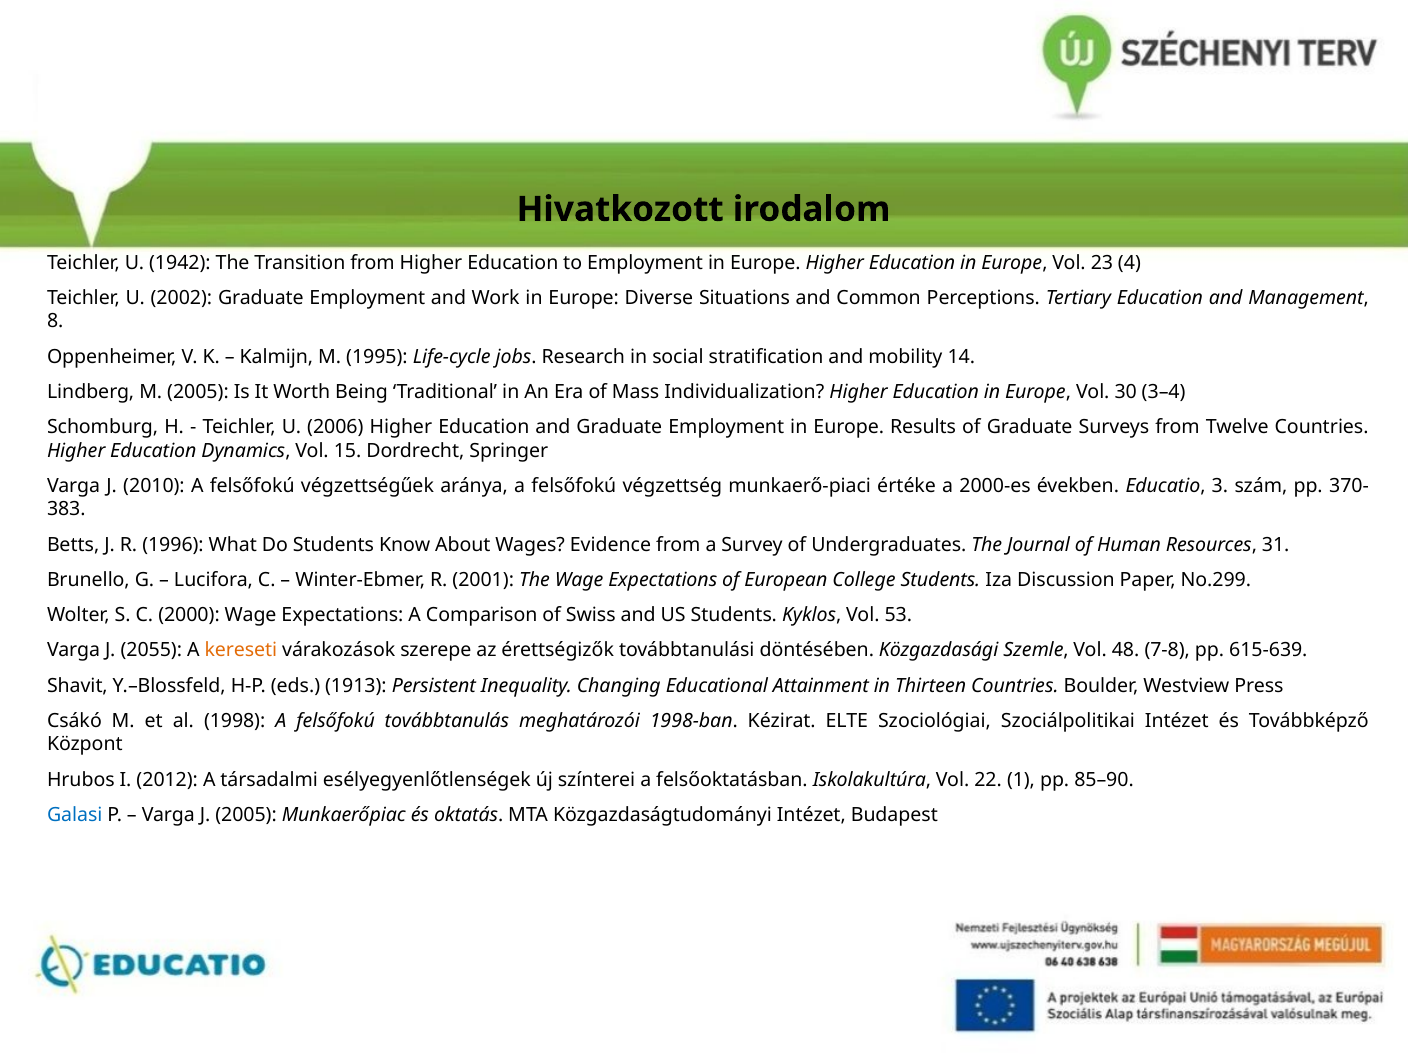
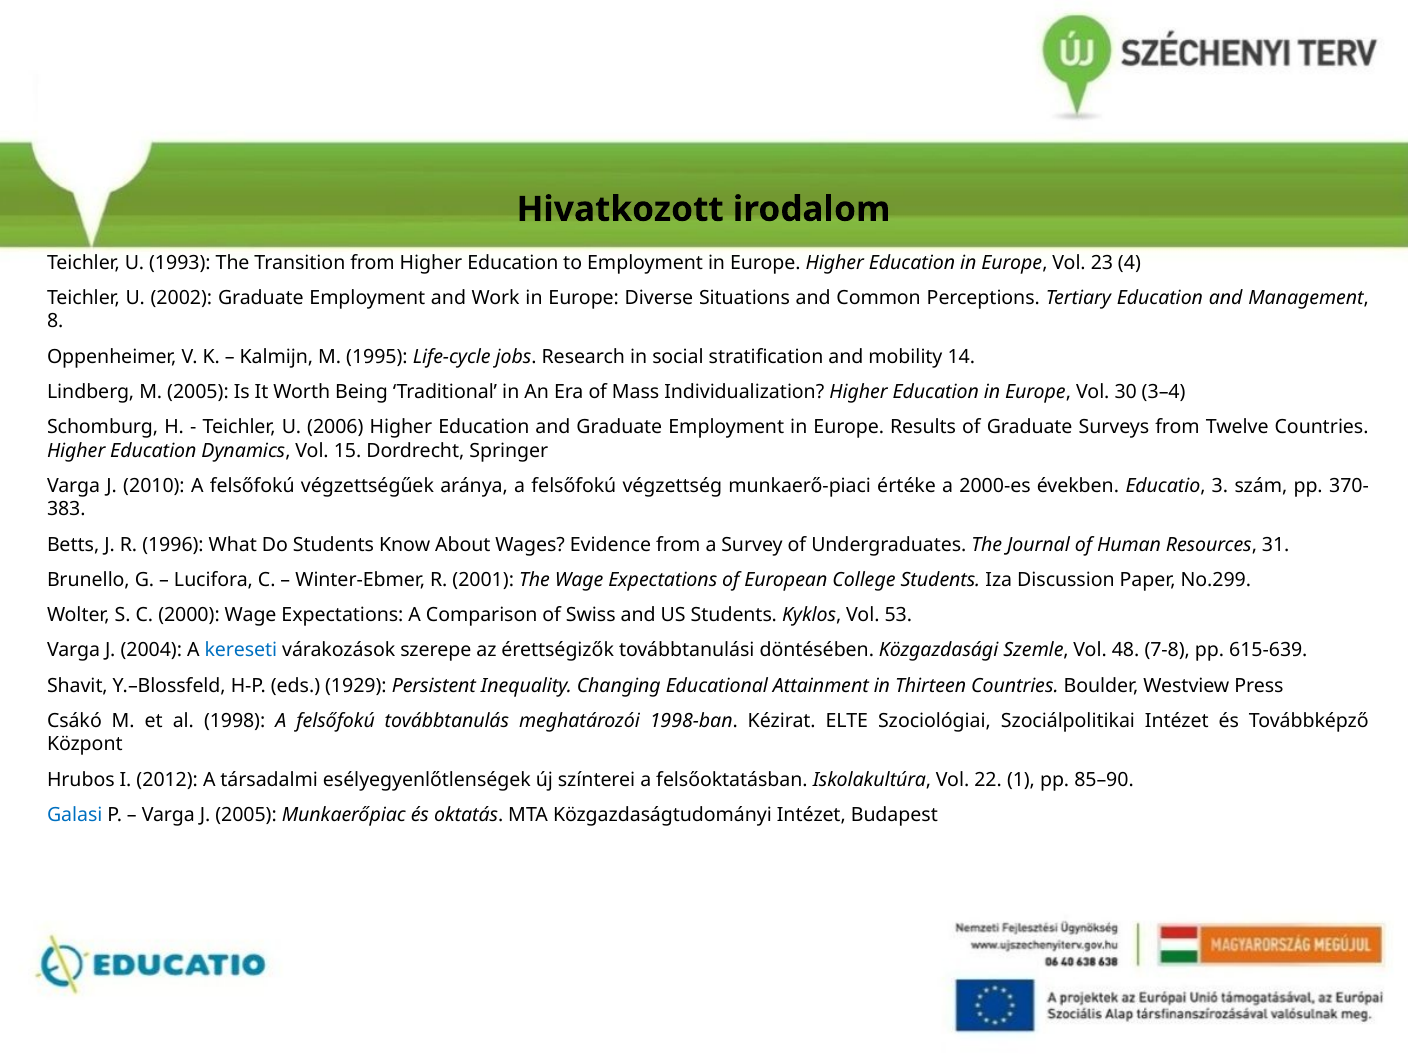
1942: 1942 -> 1993
2055: 2055 -> 2004
kereseti colour: orange -> blue
1913: 1913 -> 1929
